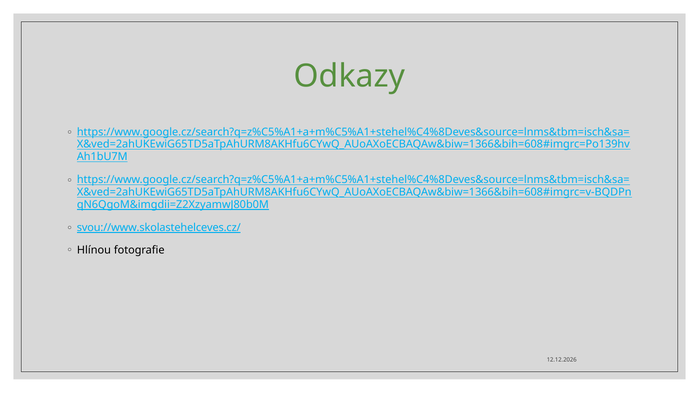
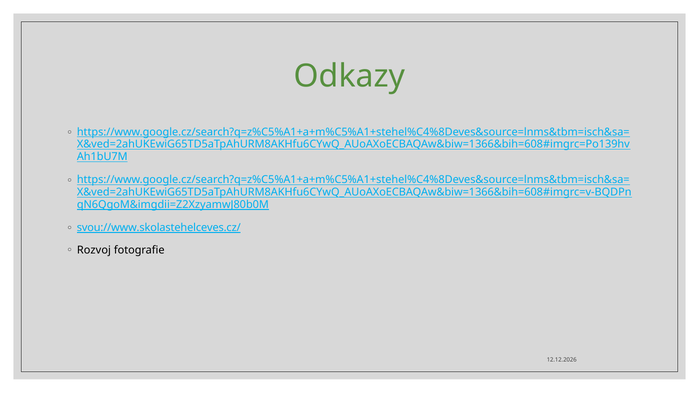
Hlínou: Hlínou -> Rozvoj
